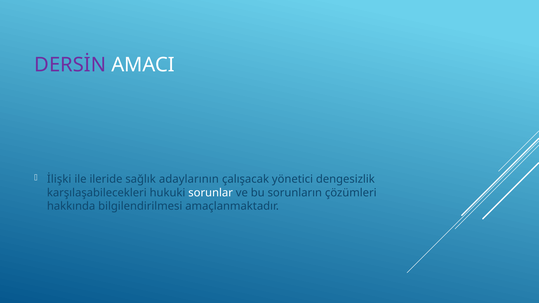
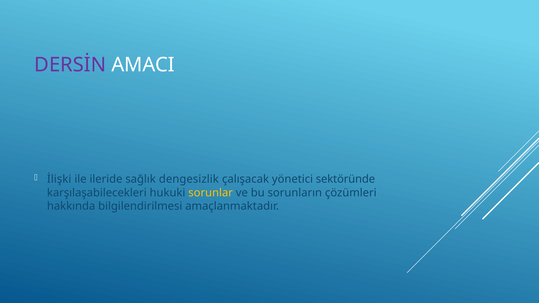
adaylarının: adaylarının -> dengesizlik
dengesizlik: dengesizlik -> sektöründe
sorunlar colour: white -> yellow
